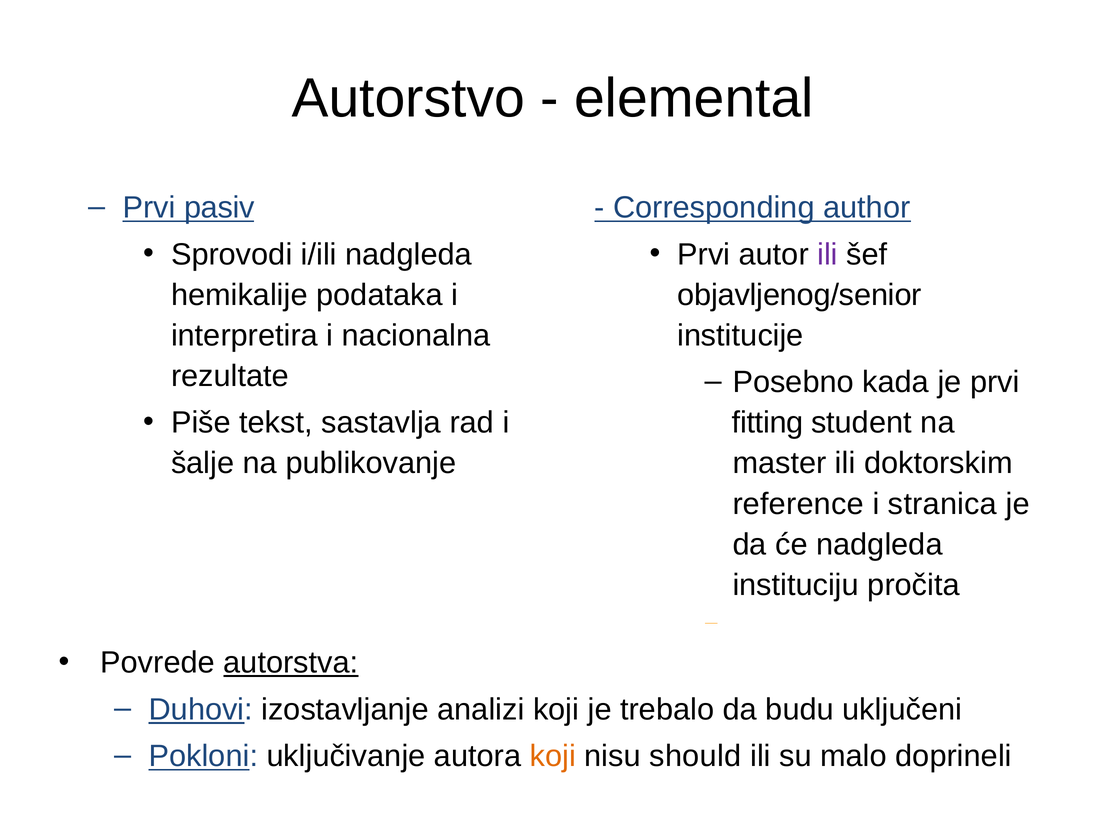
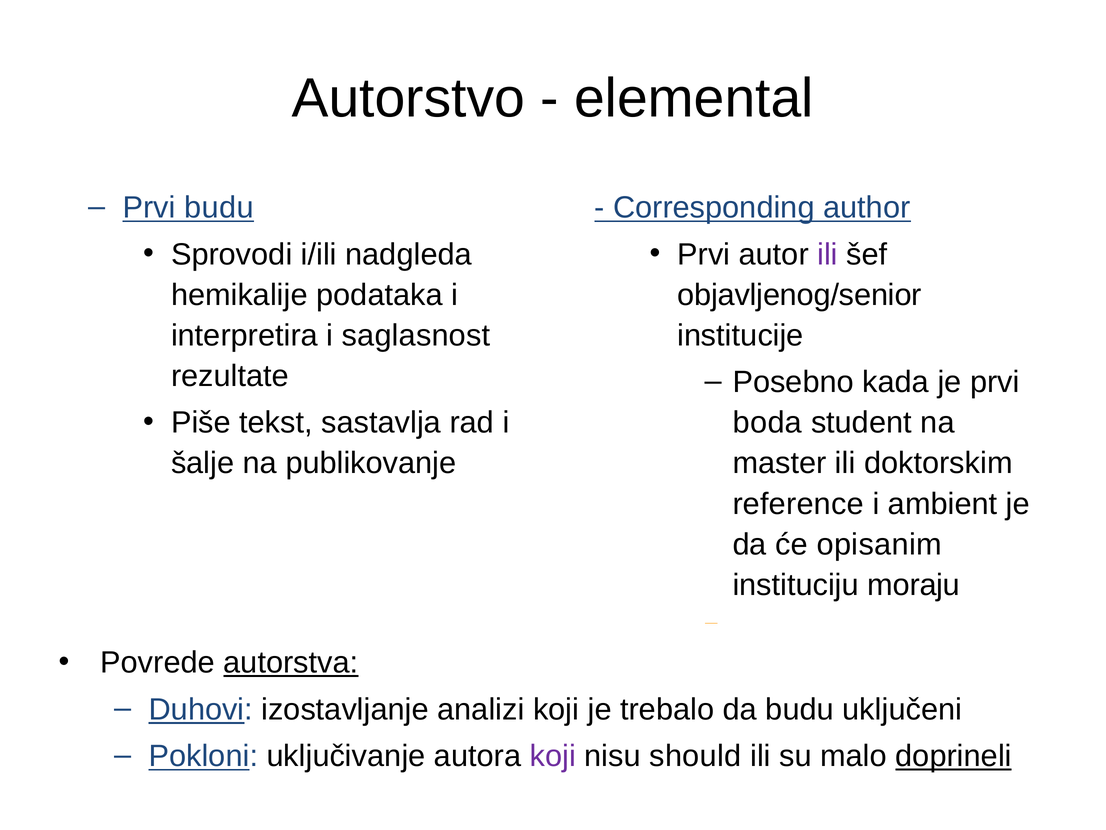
Prvi pasiv: pasiv -> budu
nacionalna: nacionalna -> saglasnost
fitting: fitting -> boda
stranica: stranica -> ambient
će nadgleda: nadgleda -> opisanim
pročita: pročita -> moraju
koji at (553, 756) colour: orange -> purple
doprineli underline: none -> present
